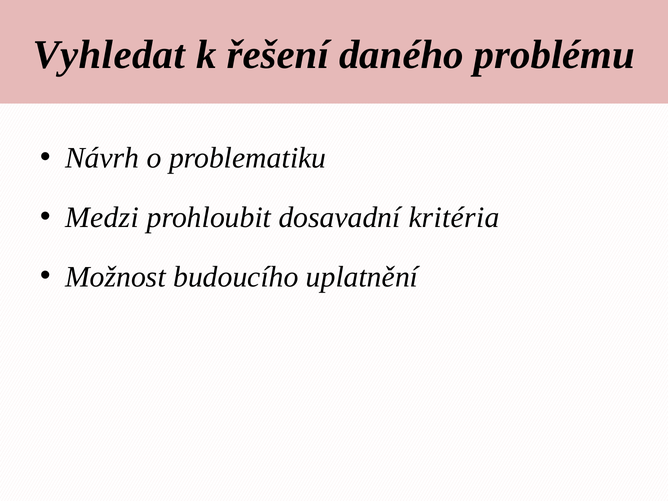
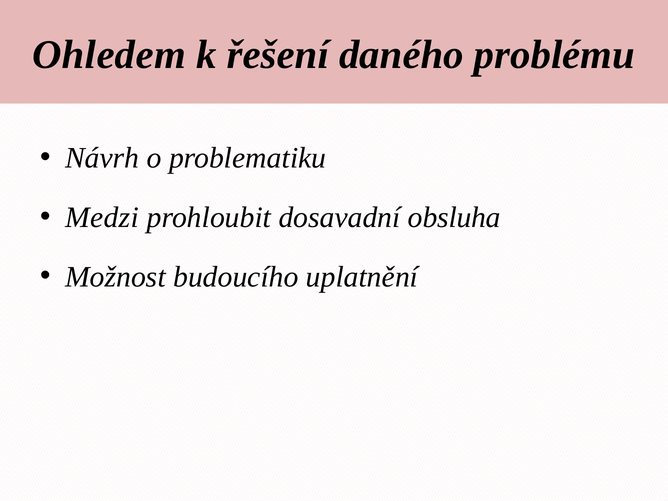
Vyhledat: Vyhledat -> Ohledem
kritéria: kritéria -> obsluha
